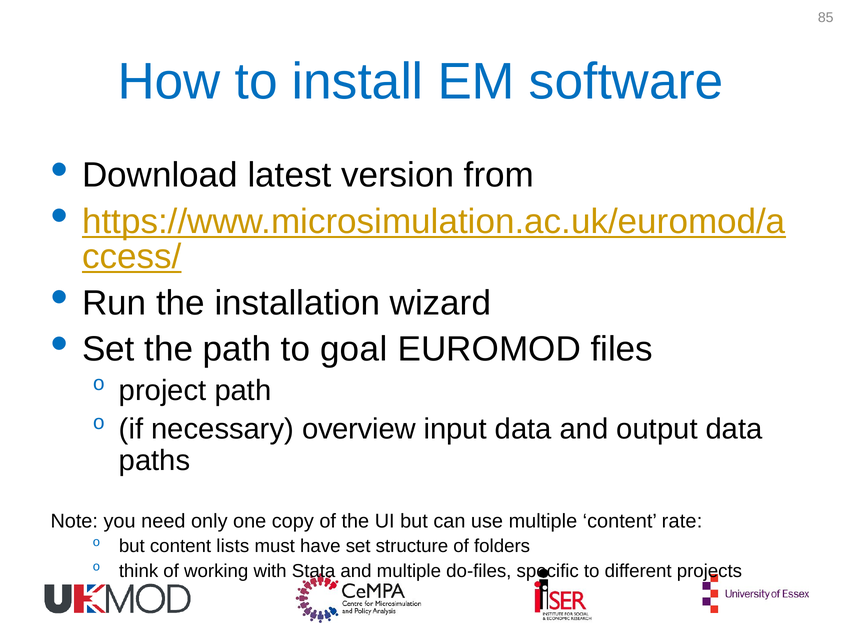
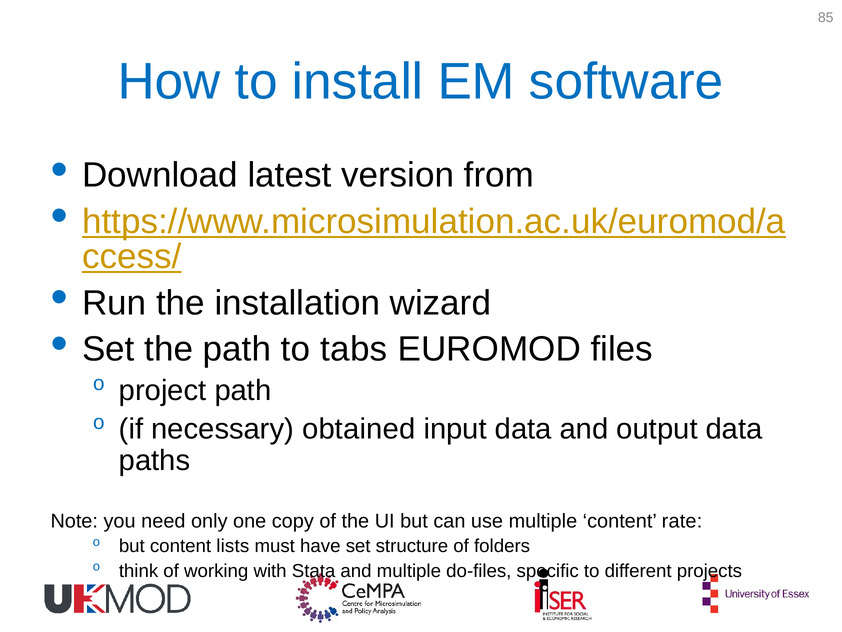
goal: goal -> tabs
overview: overview -> obtained
